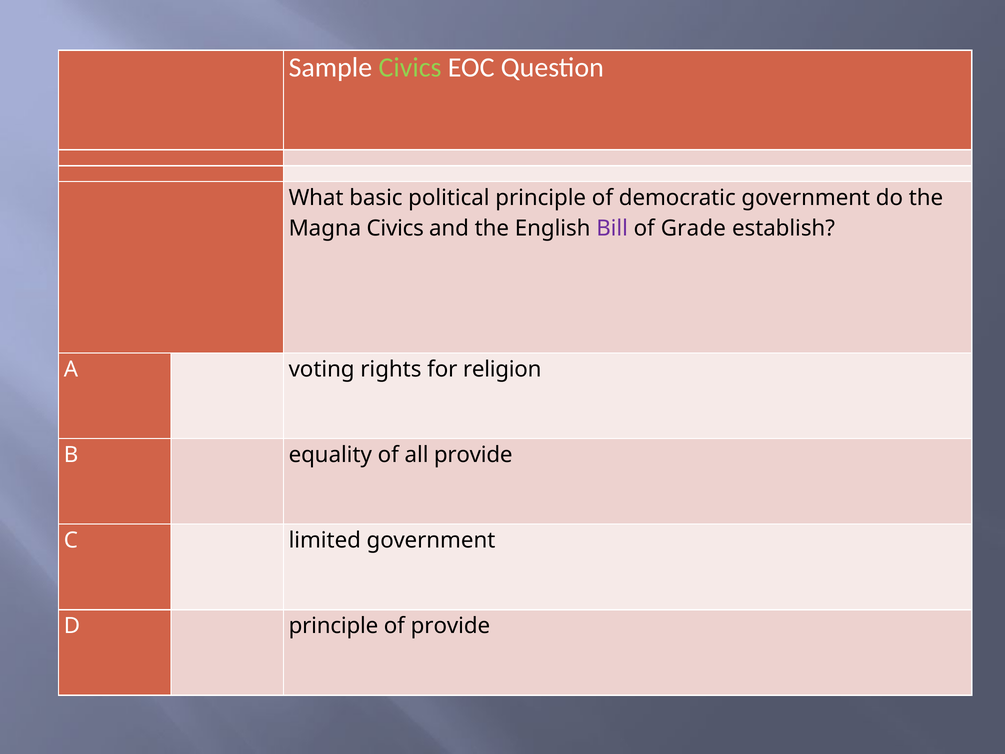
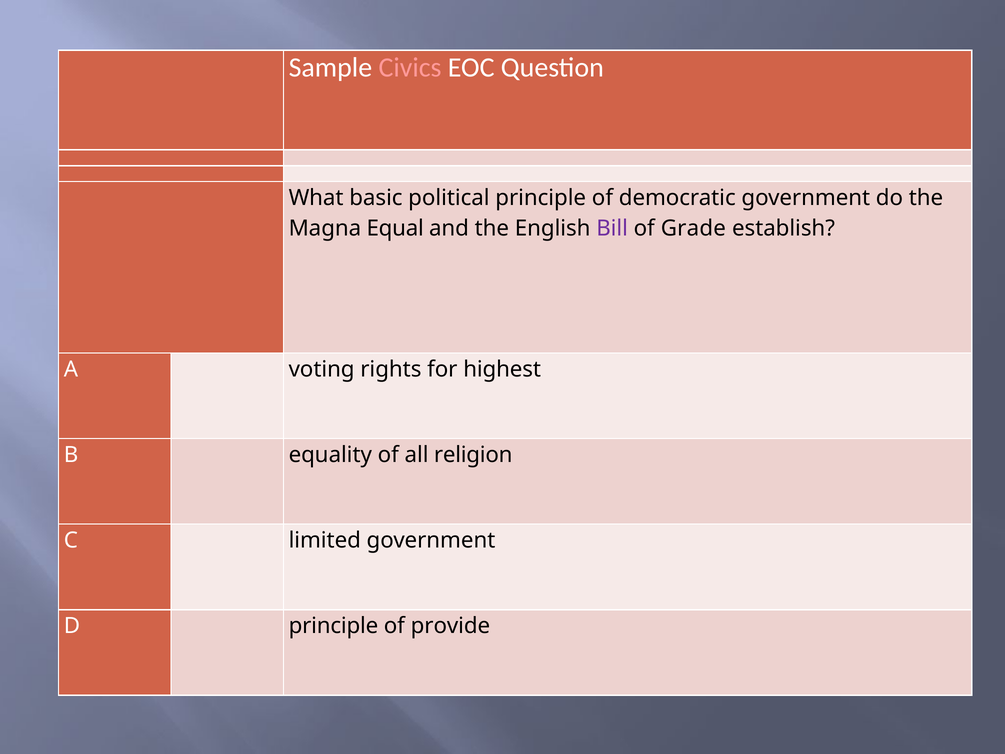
Civics at (410, 68) colour: light green -> pink
Magna Civics: Civics -> Equal
religion: religion -> highest
all provide: provide -> religion
